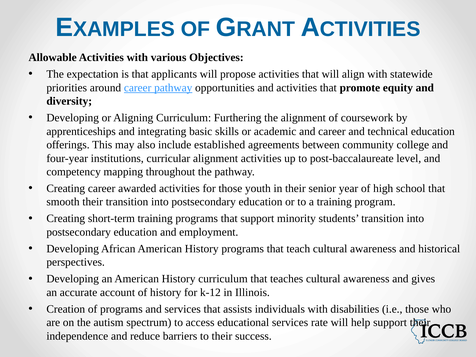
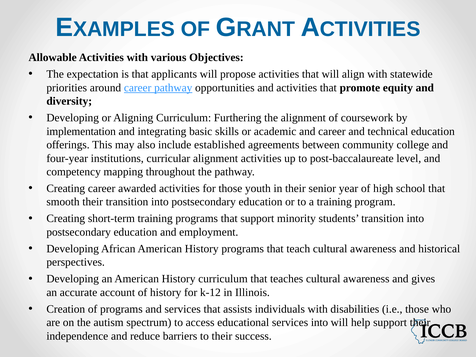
apprenticeships: apprenticeships -> implementation
services rate: rate -> into
